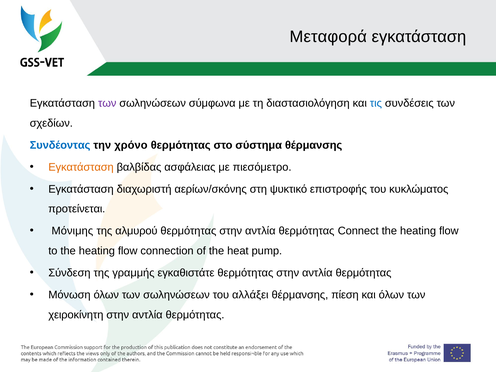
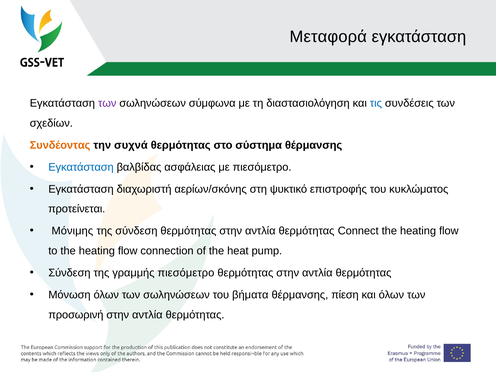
Συνδέοντας colour: blue -> orange
χρόνο: χρόνο -> συχνά
Εγκατάσταση at (81, 167) colour: orange -> blue
της αλμυρού: αλμυρού -> σύνδεση
γραμμής εγκαθιστάτε: εγκαθιστάτε -> πιεσόμετρο
αλλάξει: αλλάξει -> βήματα
χειροκίνητη: χειροκίνητη -> προσωρινή
